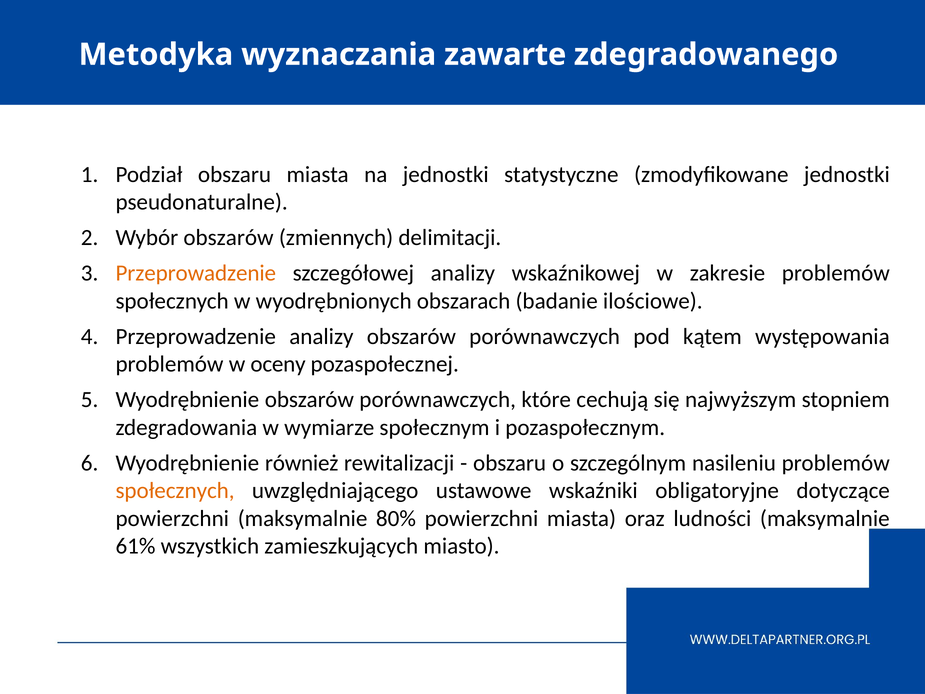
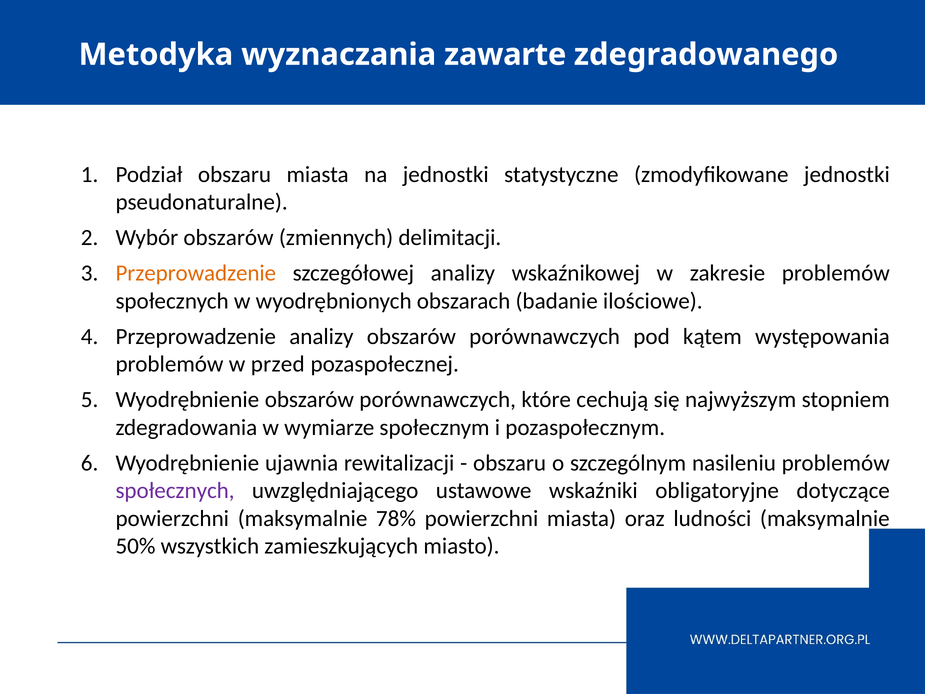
oceny: oceny -> przed
również: również -> ujawnia
społecznych at (175, 490) colour: orange -> purple
80%: 80% -> 78%
61%: 61% -> 50%
